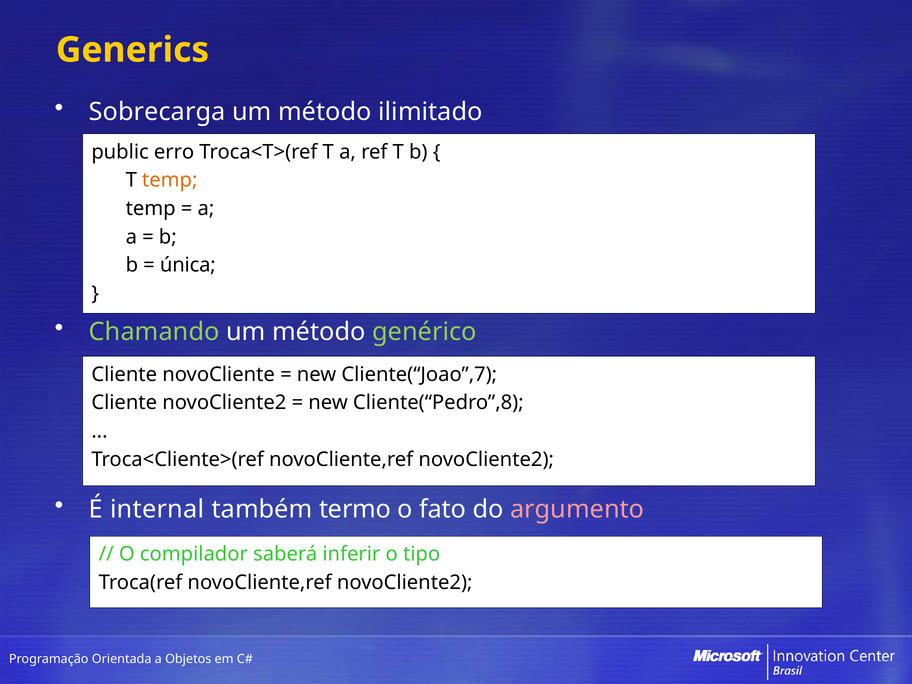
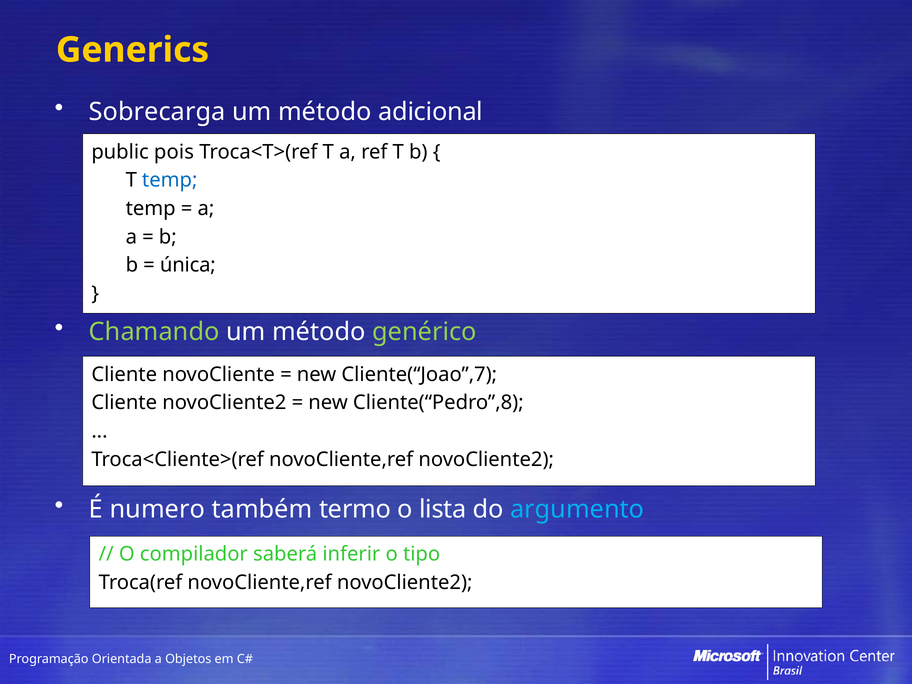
ilimitado: ilimitado -> adicional
erro: erro -> pois
temp at (170, 180) colour: orange -> blue
internal: internal -> numero
fato: fato -> lista
argumento colour: pink -> light blue
